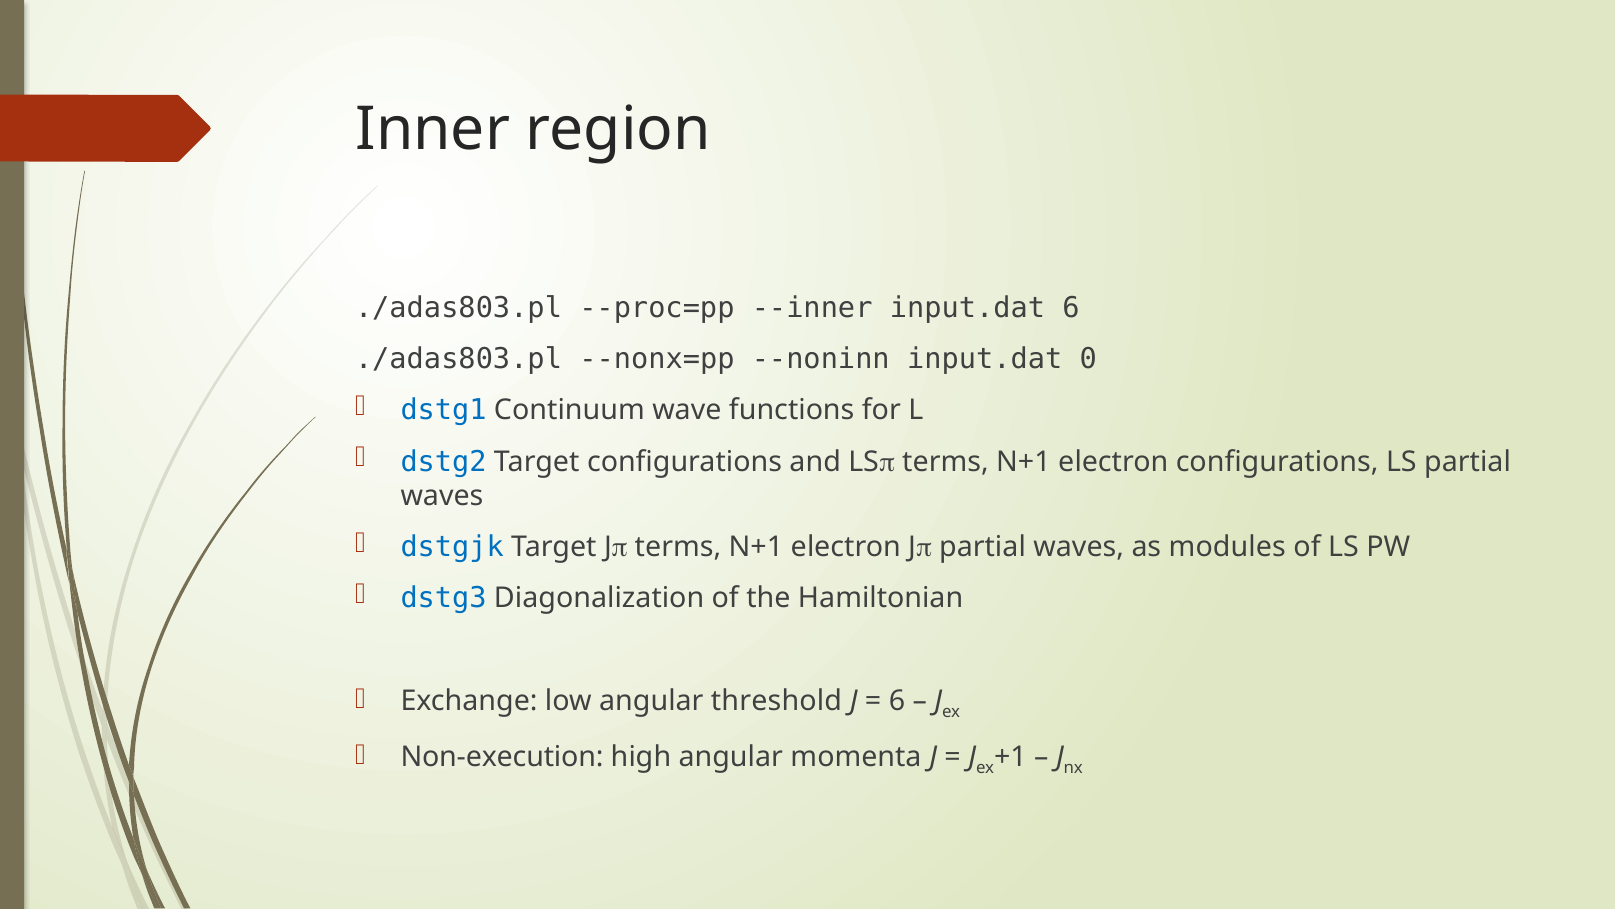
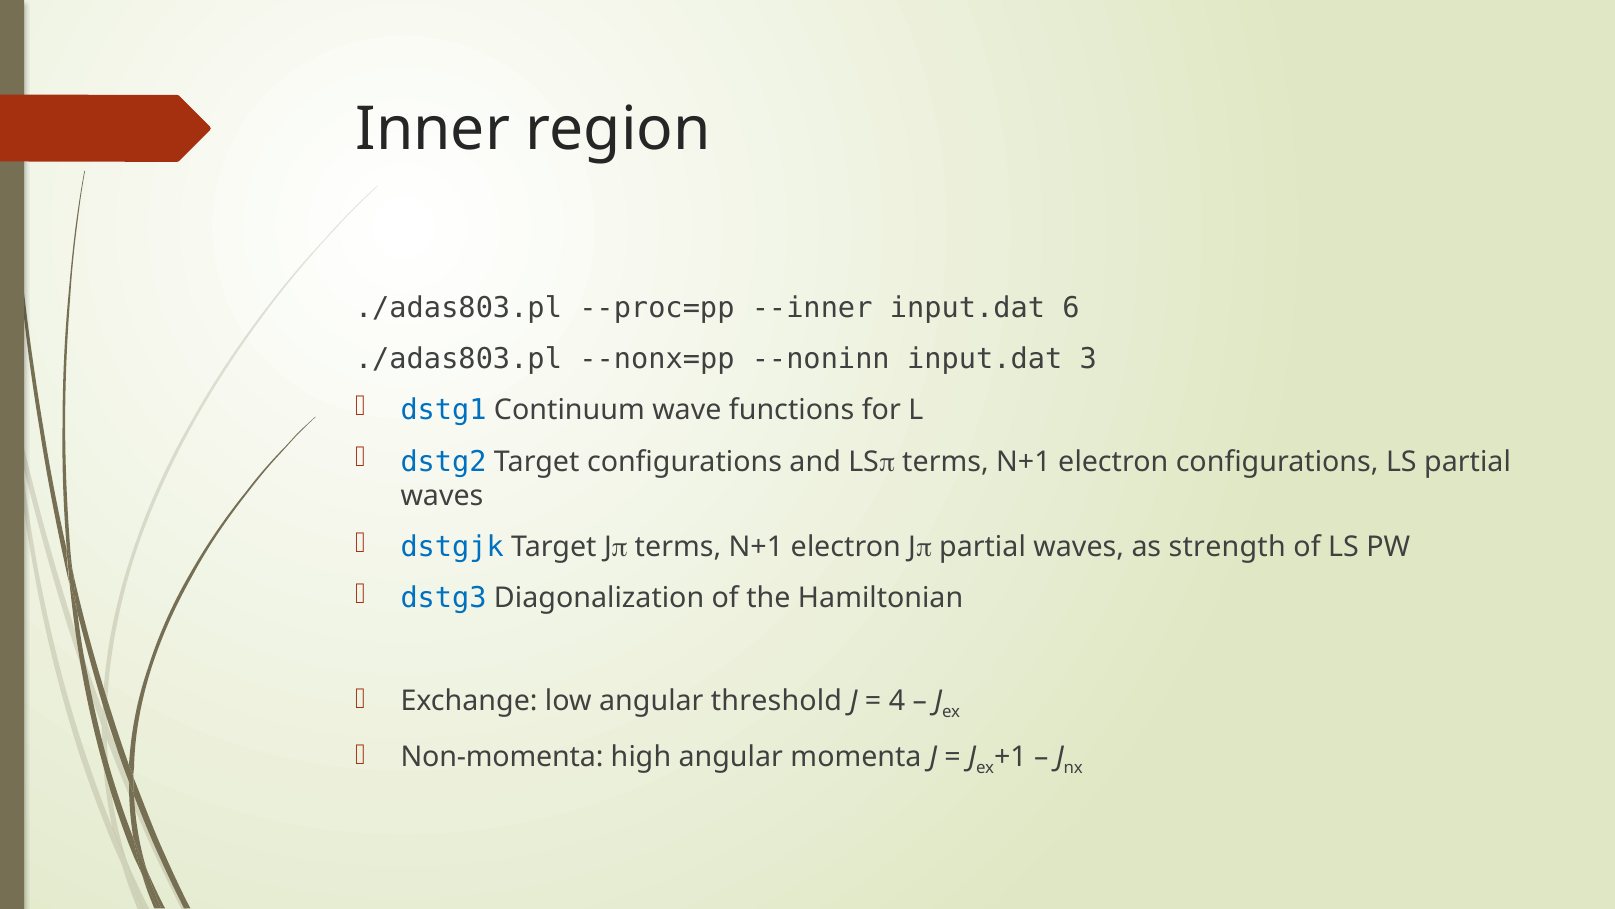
0: 0 -> 3
modules: modules -> strength
6 at (897, 700): 6 -> 4
Non-execution: Non-execution -> Non-momenta
